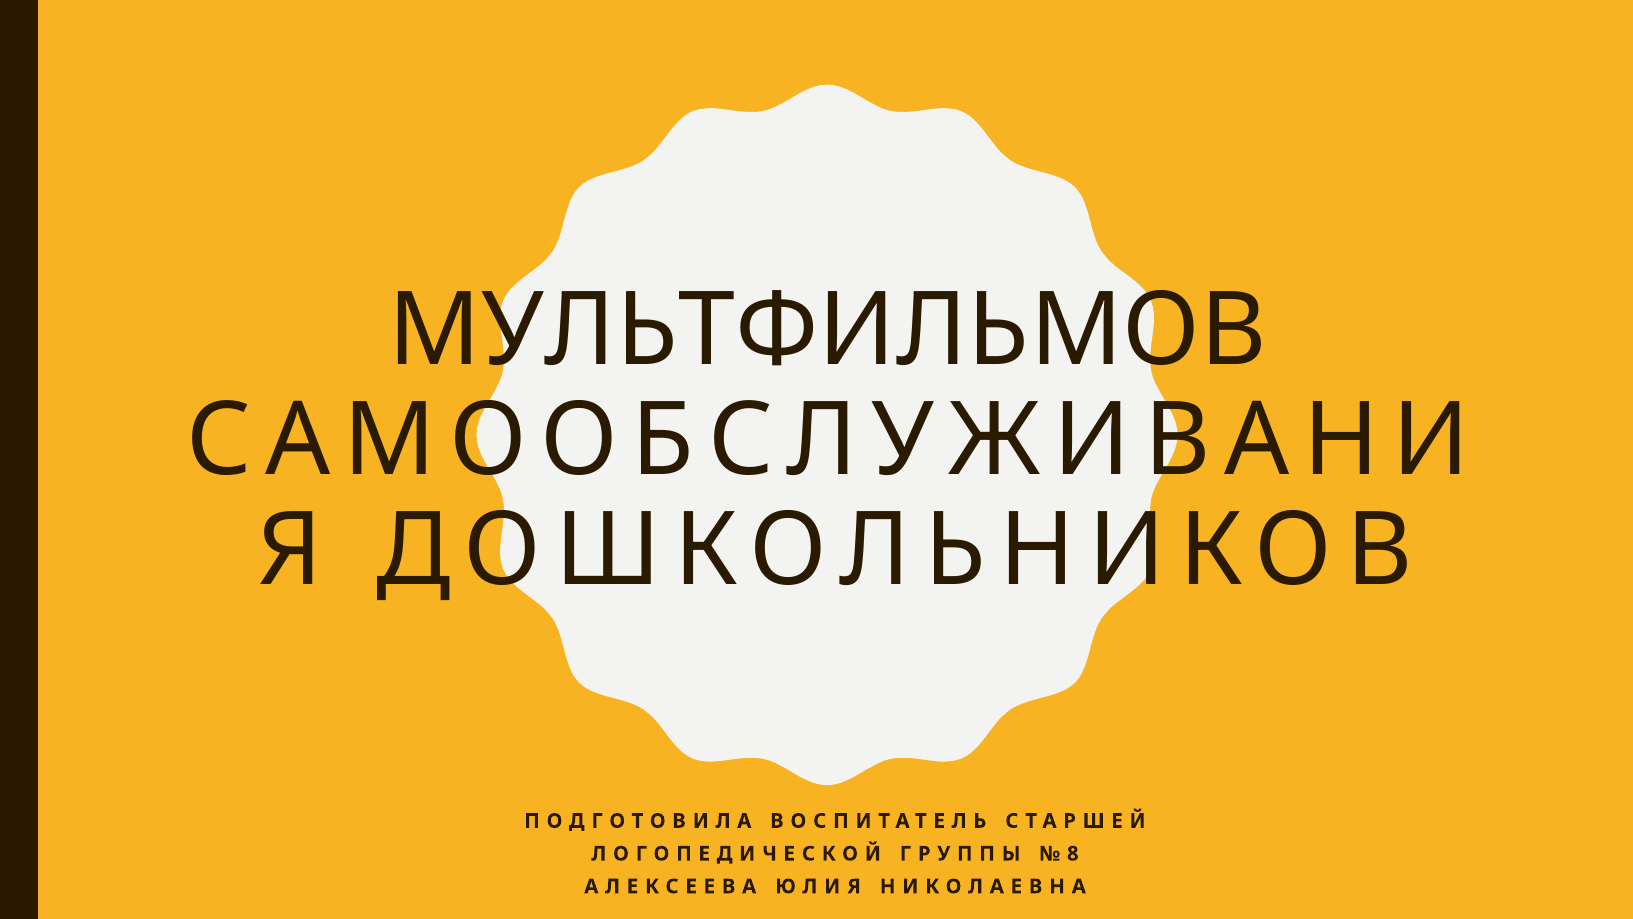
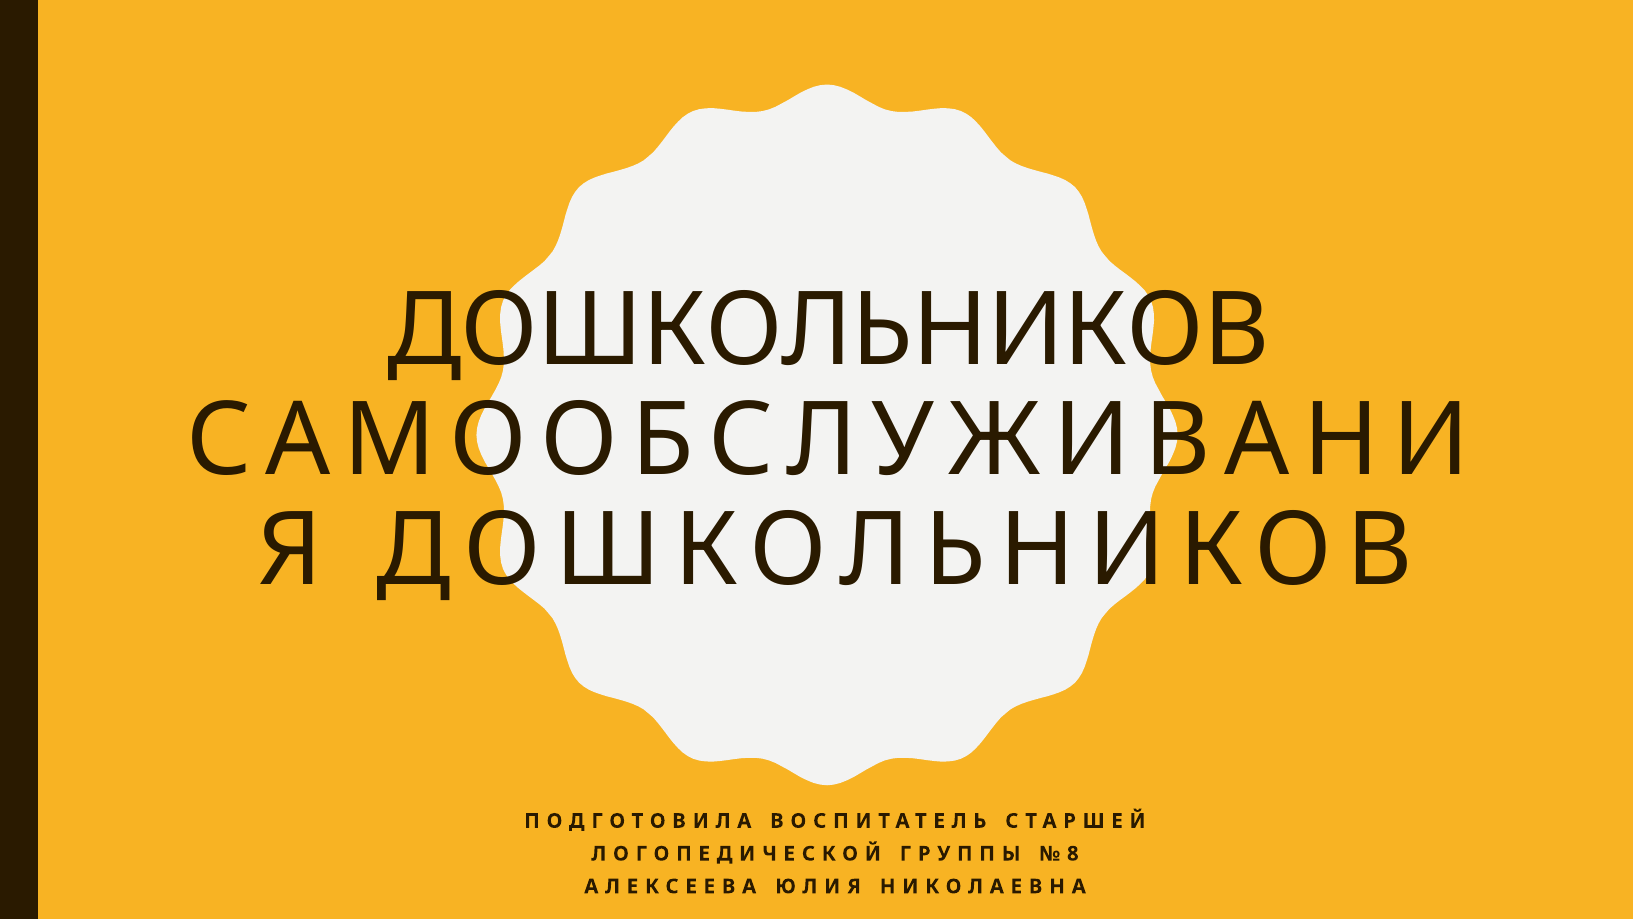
МУЛЬТФИЛЬМОВ at (828, 331): МУЛЬТФИЛЬМОВ -> ДОШКОЛЬНИКОВ
